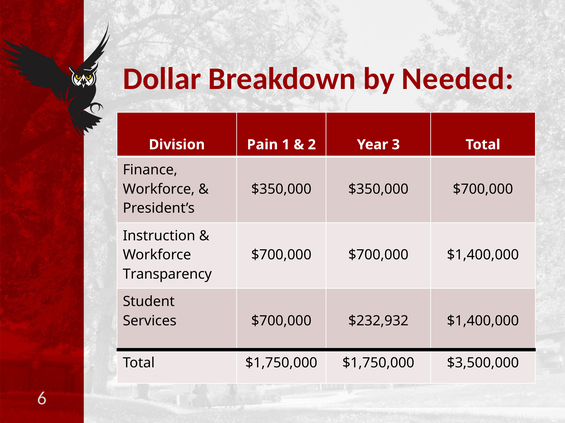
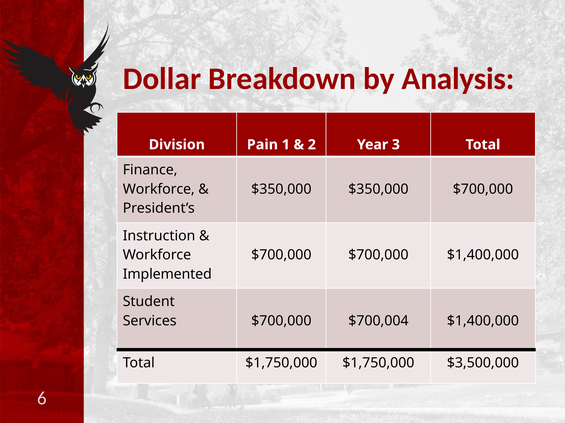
Needed: Needed -> Analysis
Transparency: Transparency -> Implemented
$232,932: $232,932 -> $700,004
